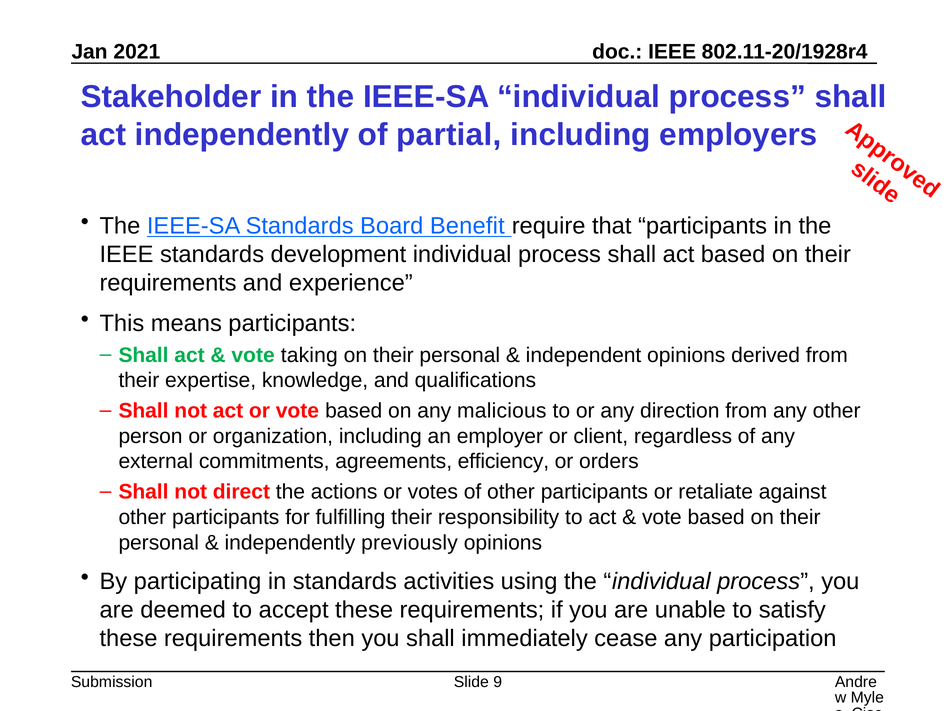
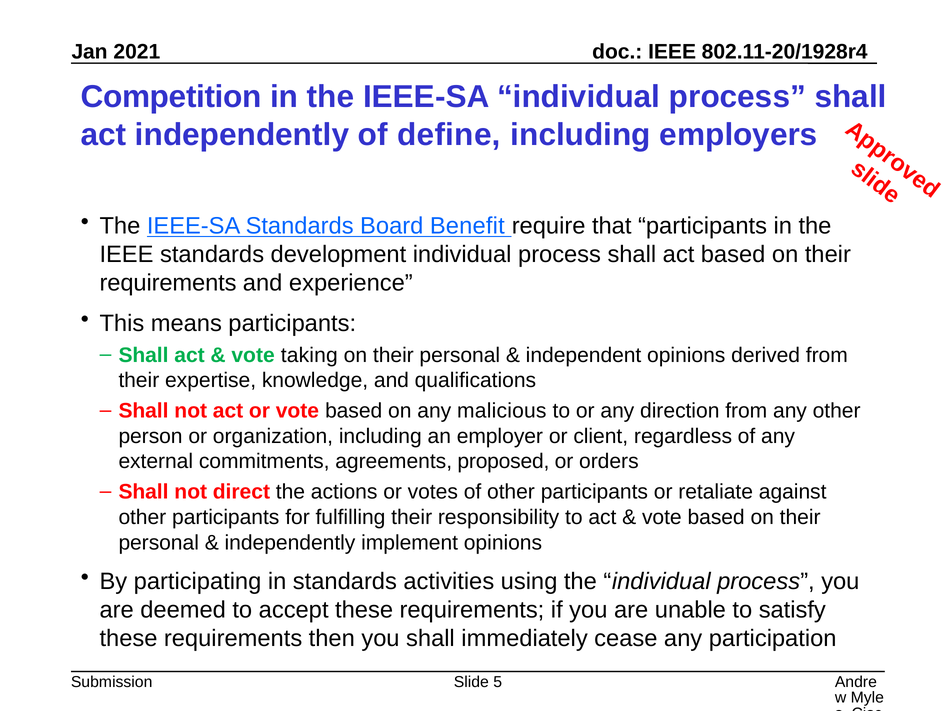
Stakeholder: Stakeholder -> Competition
partial: partial -> define
efficiency: efficiency -> proposed
previously: previously -> implement
9: 9 -> 5
